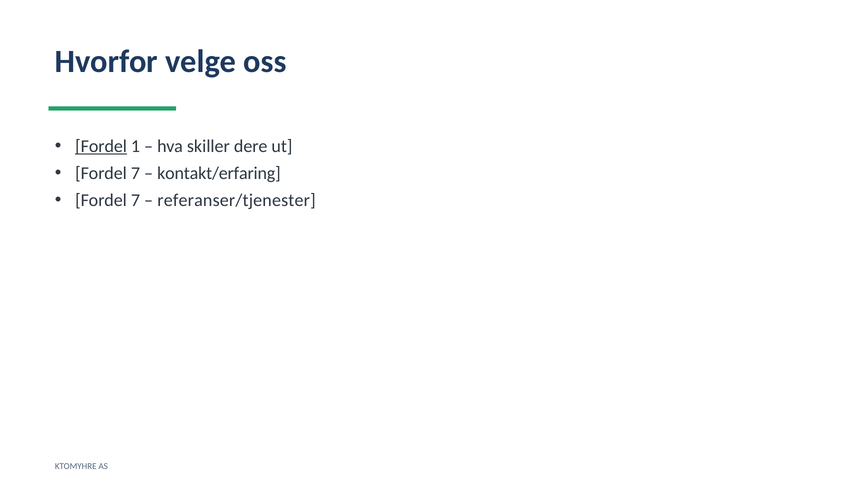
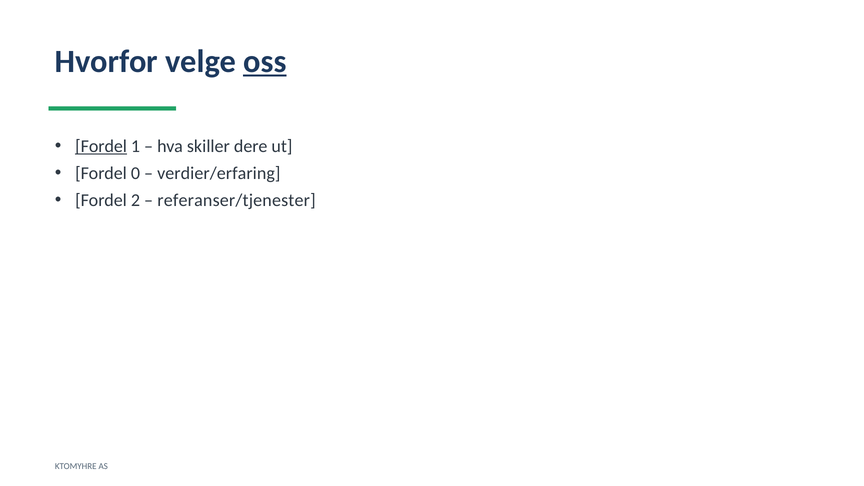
oss underline: none -> present
7 at (135, 173): 7 -> 0
kontakt/erfaring: kontakt/erfaring -> verdier/erfaring
7 at (135, 200): 7 -> 2
